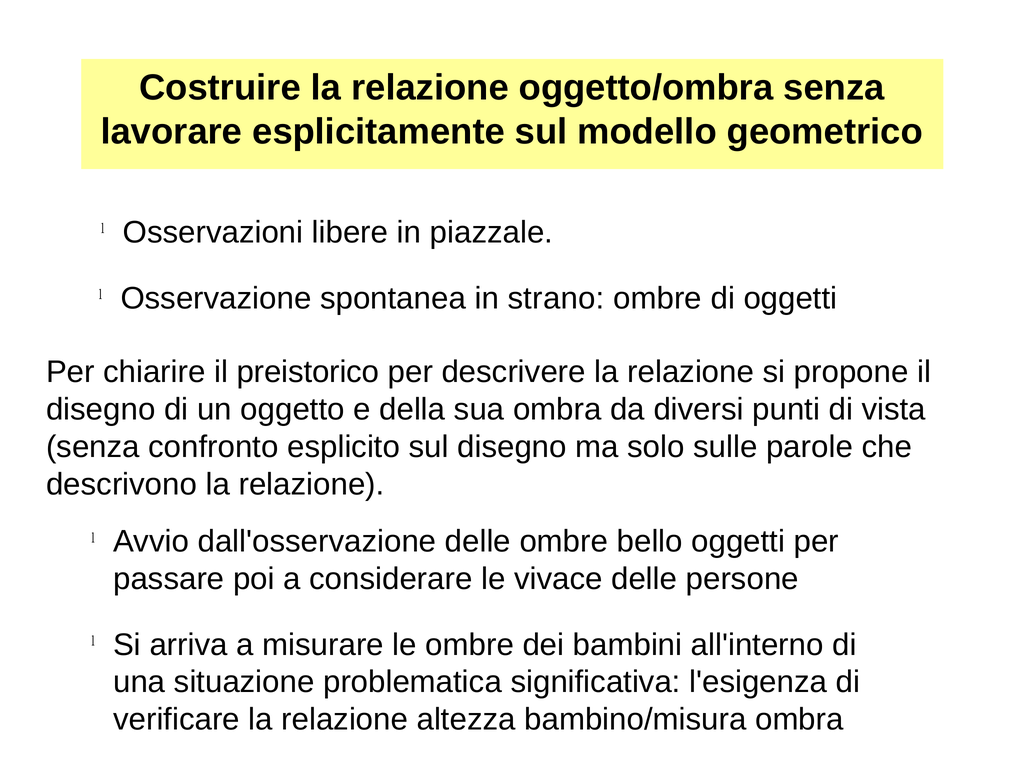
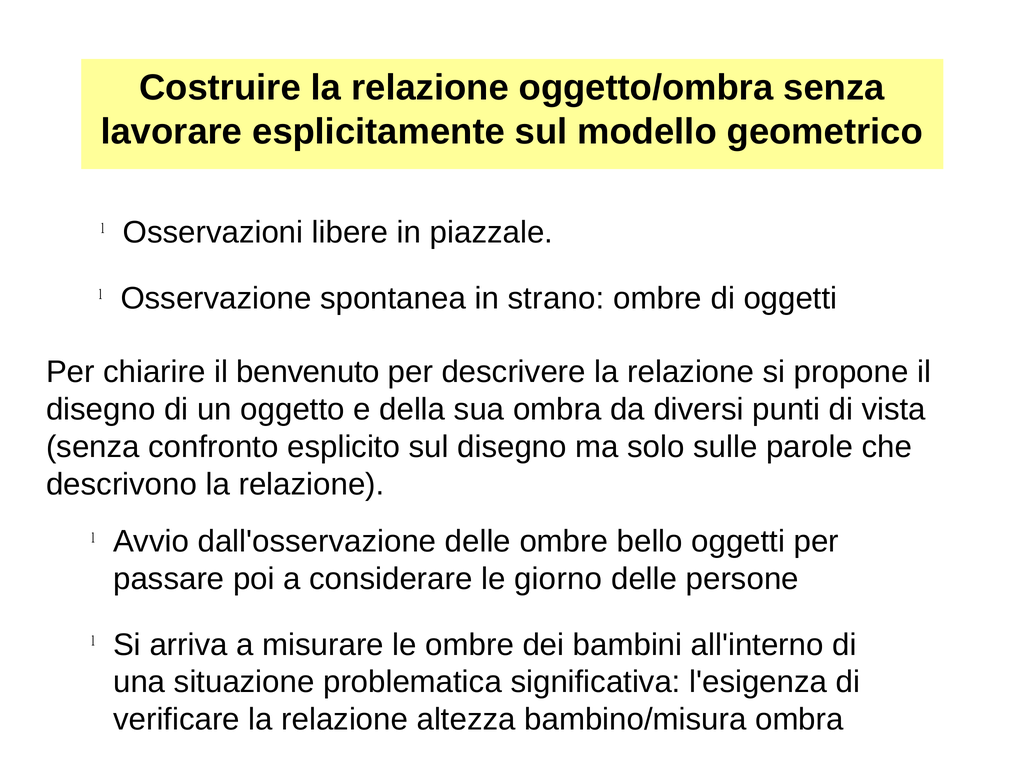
preistorico: preistorico -> benvenuto
vivace: vivace -> giorno
